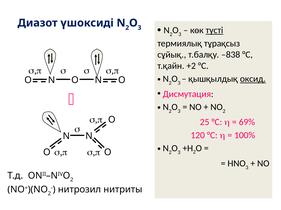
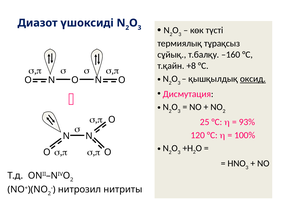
түсті underline: present -> none
–838: –838 -> –160
+2: +2 -> +8
69%: 69% -> 93%
